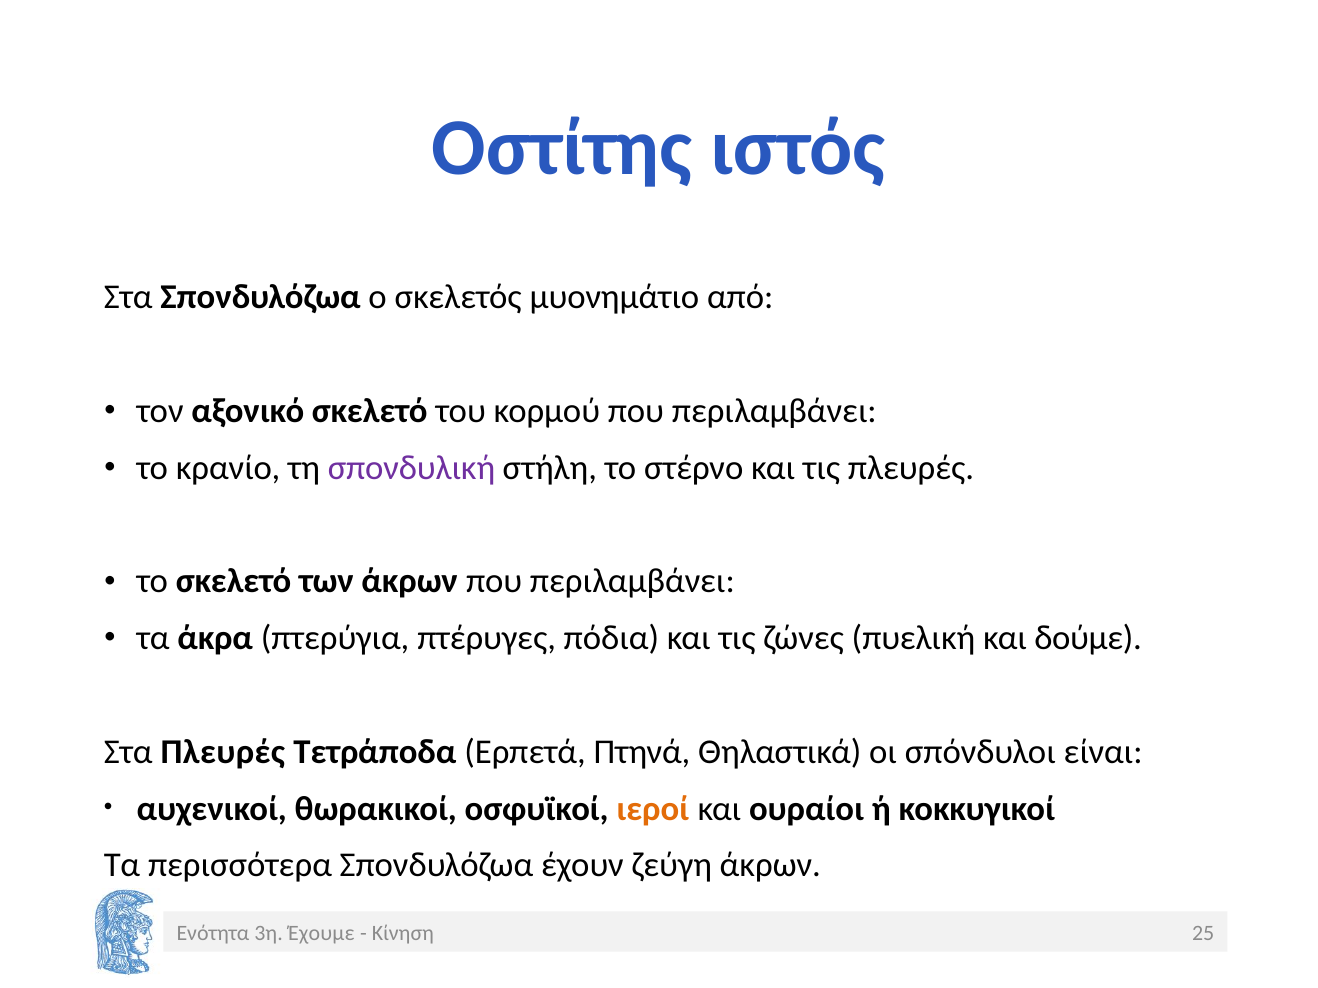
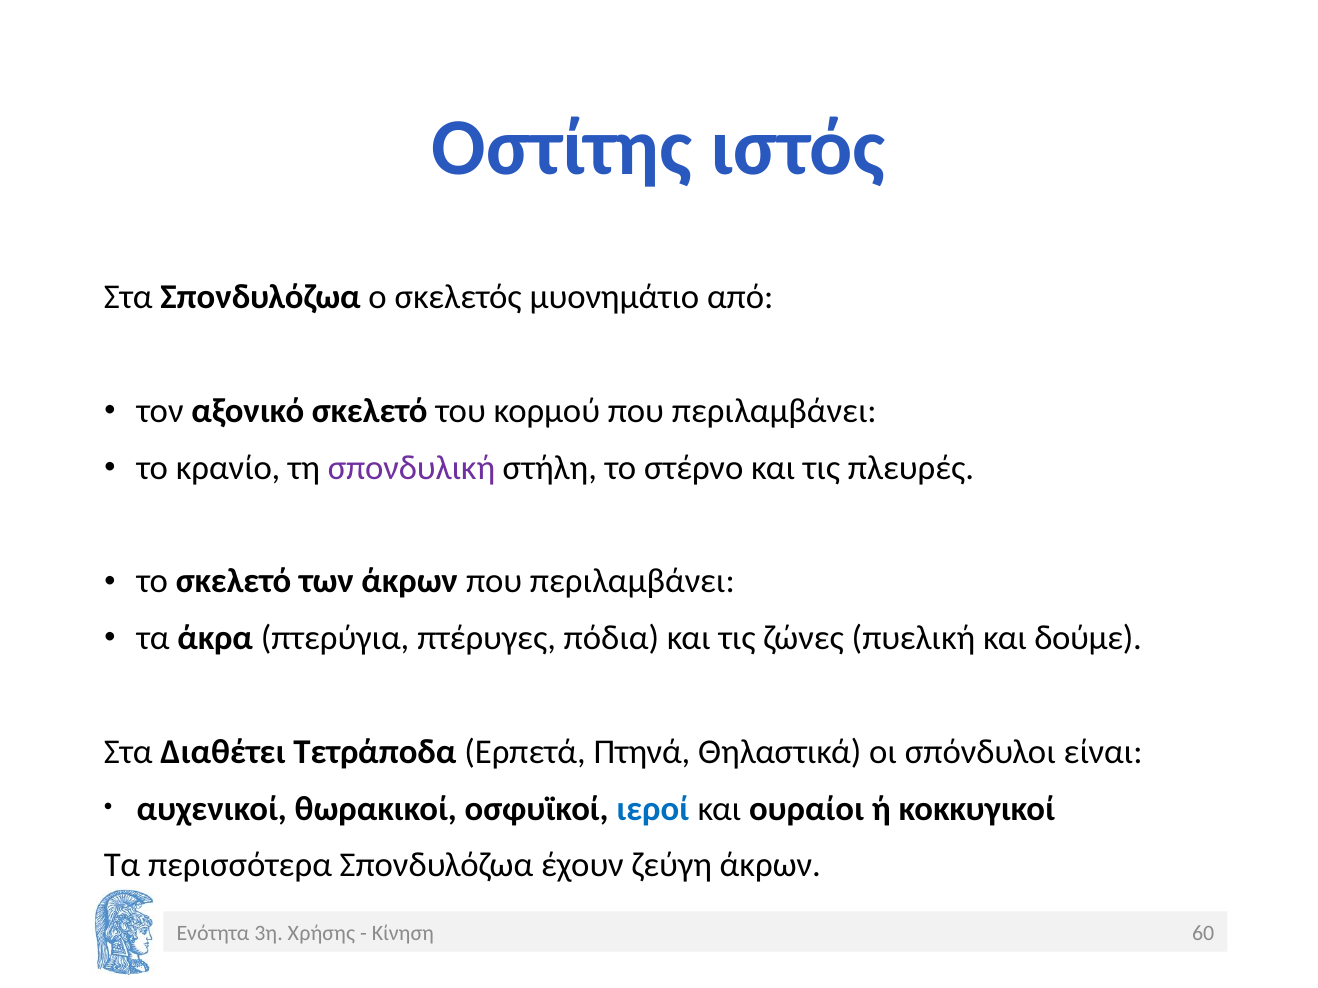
Στα Πλευρές: Πλευρές -> Διαθέτει
ιεροί colour: orange -> blue
Έχουμε: Έχουμε -> Χρήσης
25: 25 -> 60
